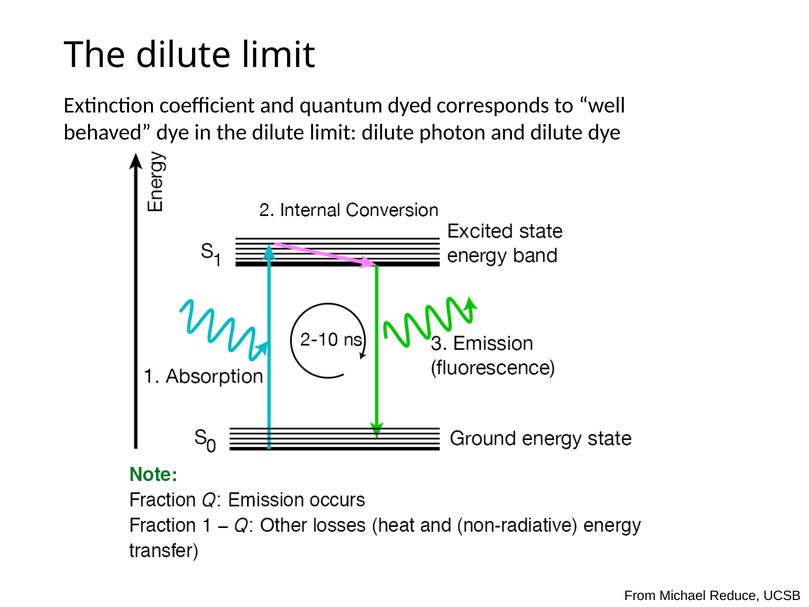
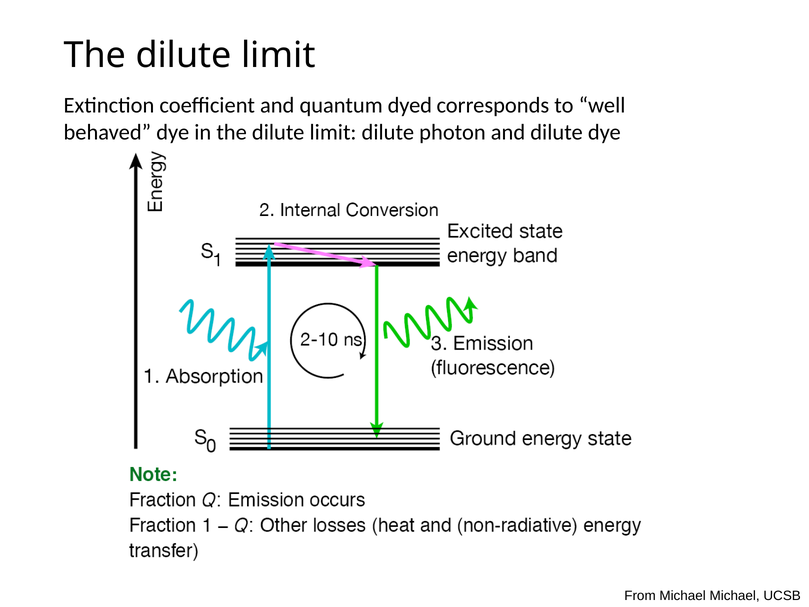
Michael Reduce: Reduce -> Michael
